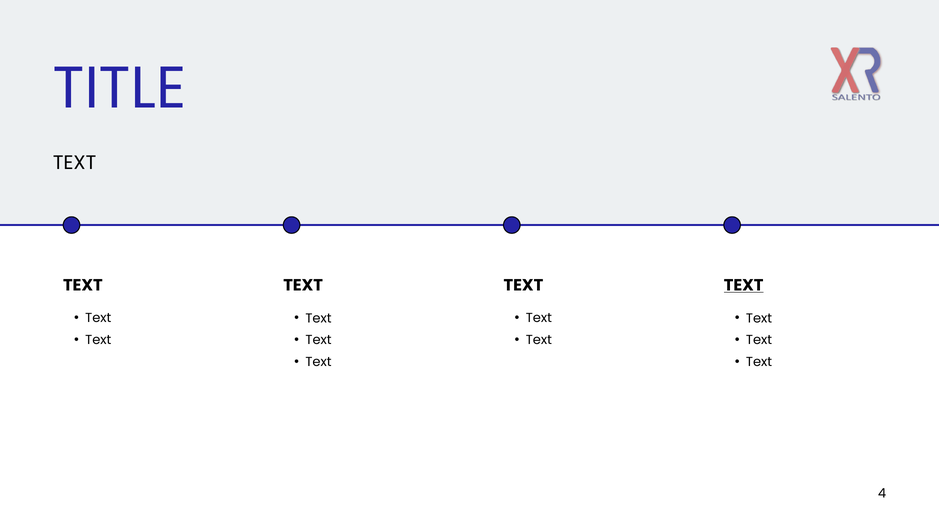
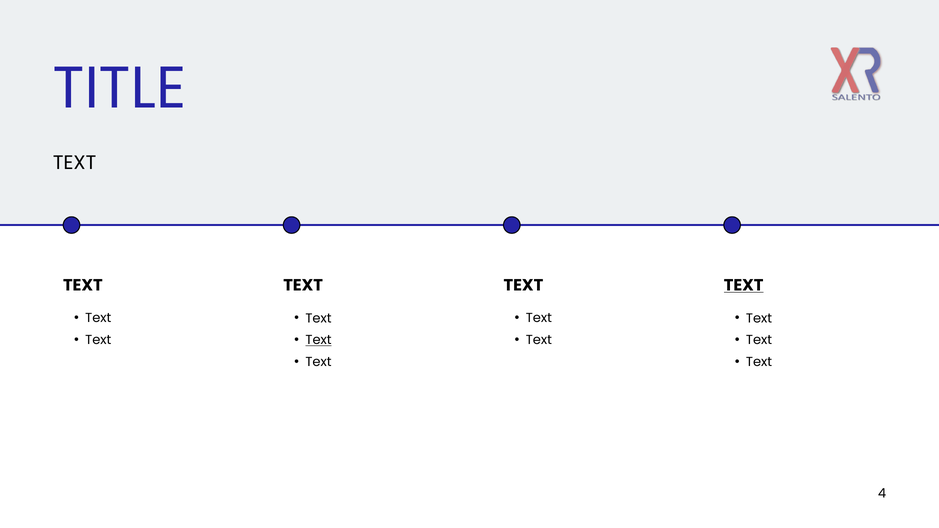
Text at (319, 340) underline: none -> present
